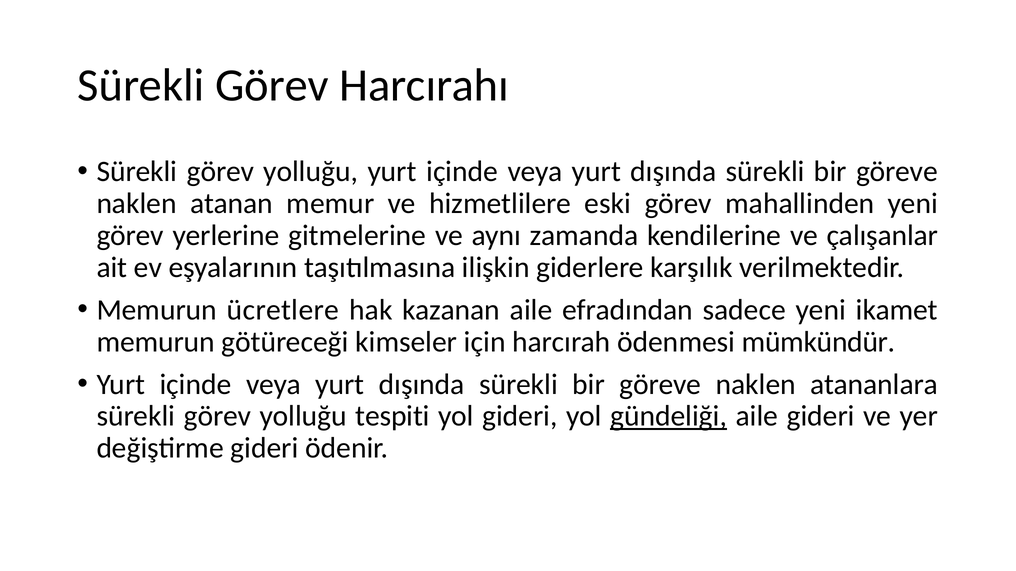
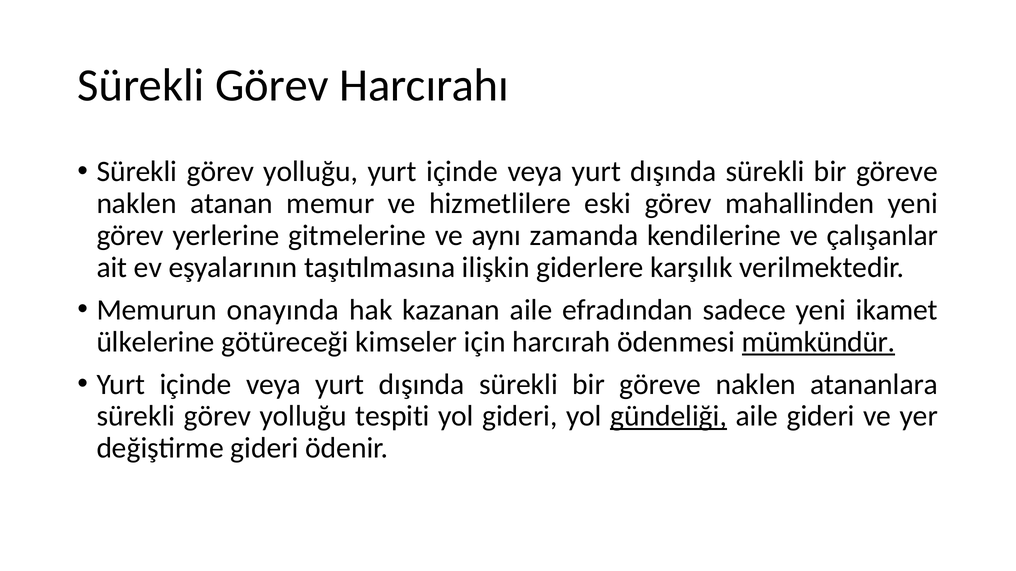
ücretlere: ücretlere -> onayında
memurun at (156, 342): memurun -> ülkelerine
mümkündür underline: none -> present
